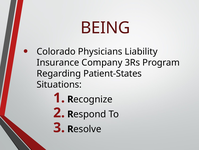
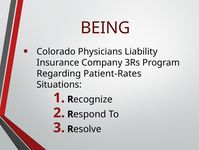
Patient-States: Patient-States -> Patient-Rates
